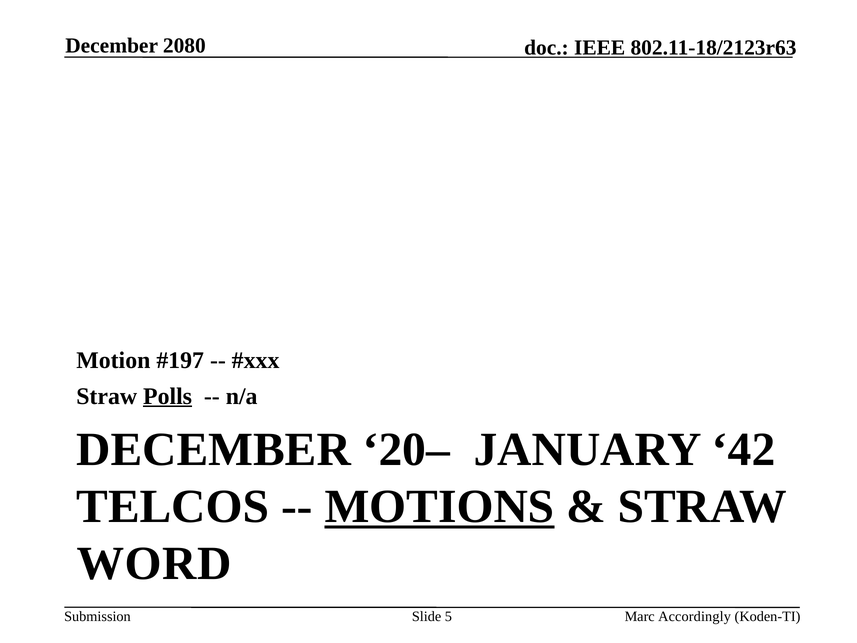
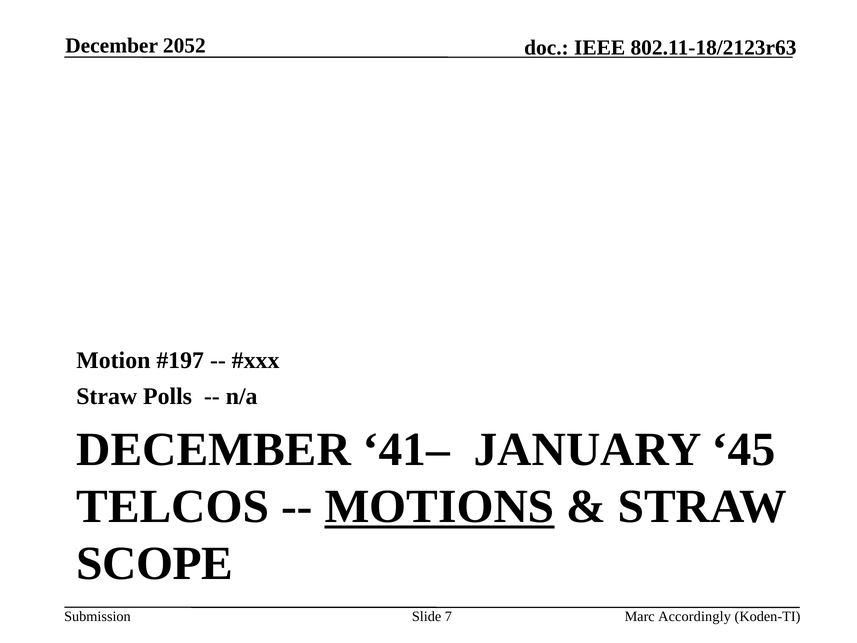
2080: 2080 -> 2052
Polls underline: present -> none
20–: 20– -> 41–
42: 42 -> 45
WORD: WORD -> SCOPE
5: 5 -> 7
